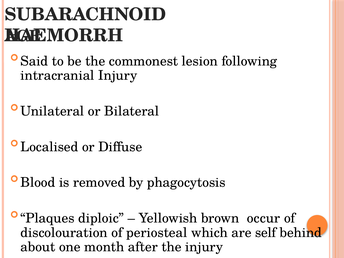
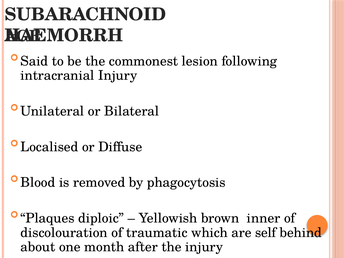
occur: occur -> inner
periosteal: periosteal -> traumatic
